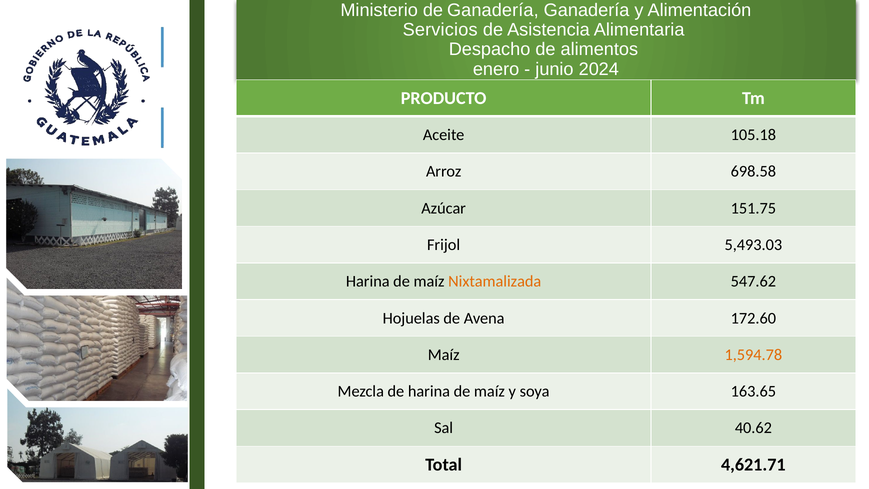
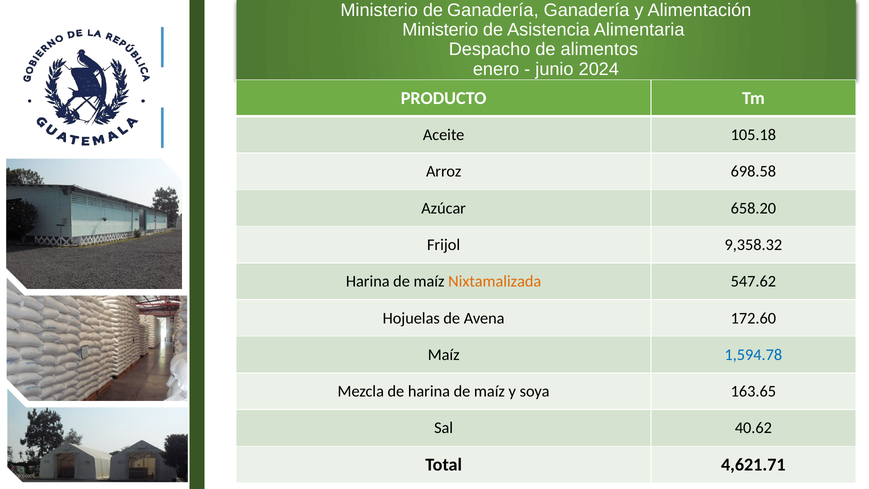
Servicios at (440, 30): Servicios -> Ministerio
151.75: 151.75 -> 658.20
5,493.03: 5,493.03 -> 9,358.32
1,594.78 colour: orange -> blue
